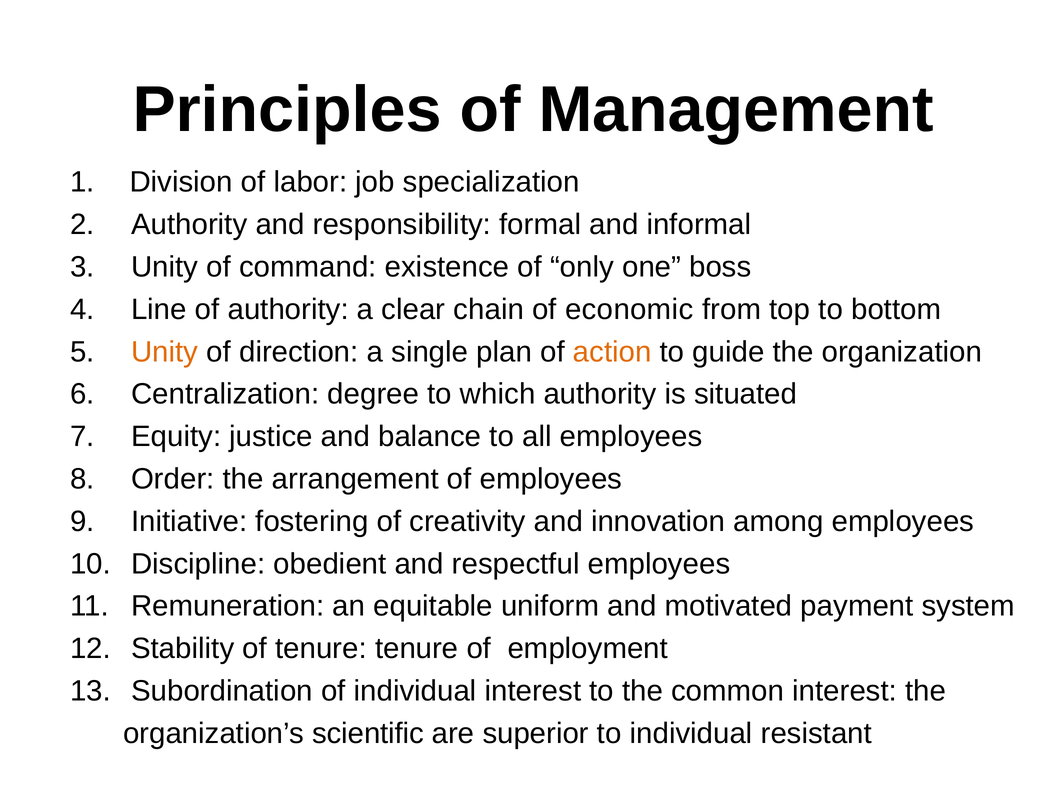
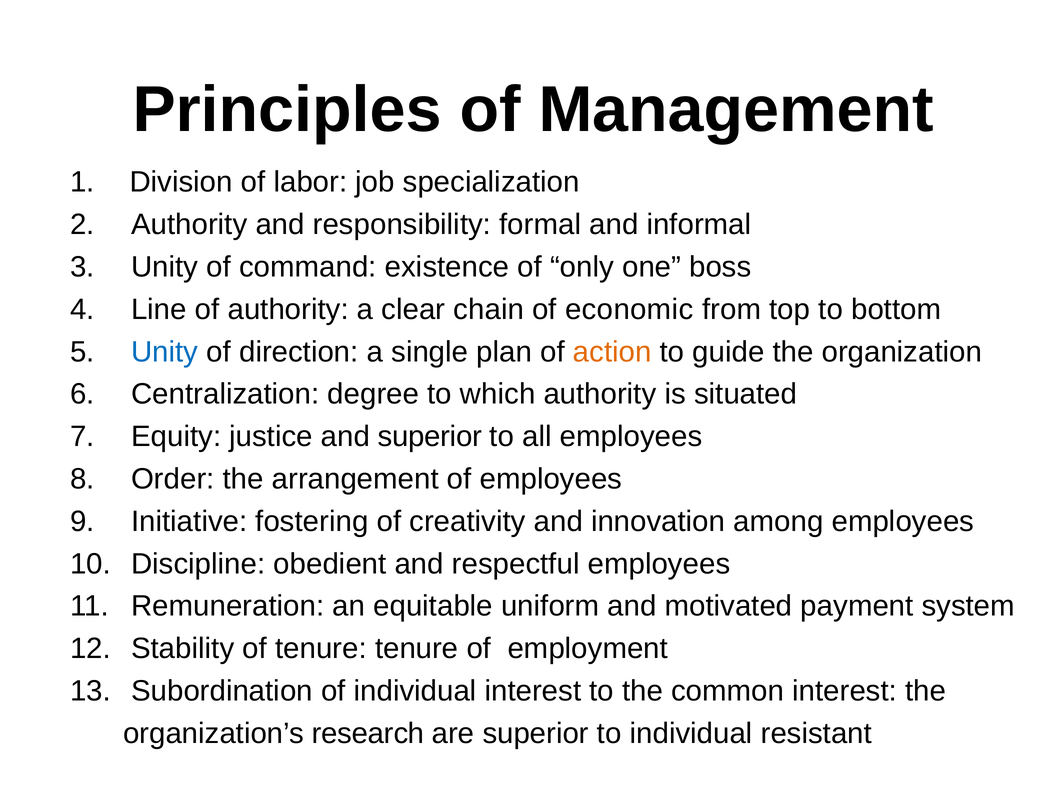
Unity at (165, 351) colour: orange -> blue
and balance: balance -> superior
scientific: scientific -> research
